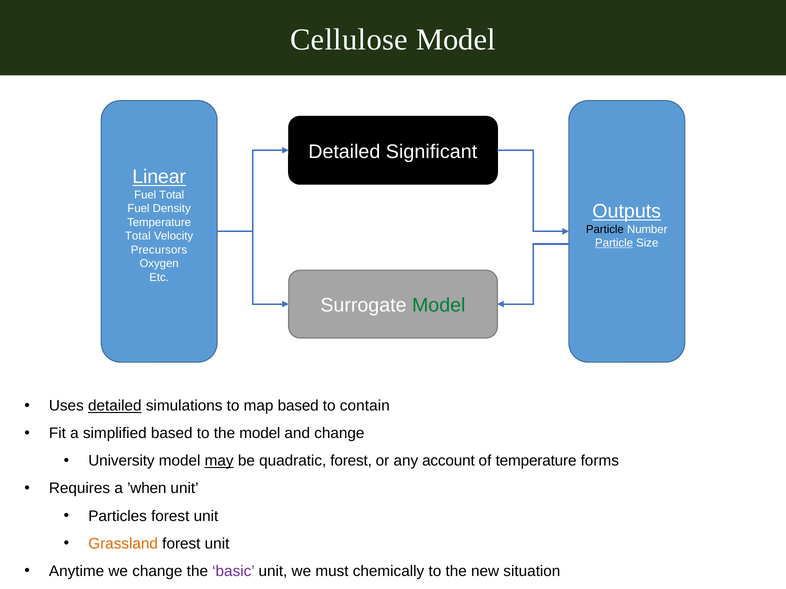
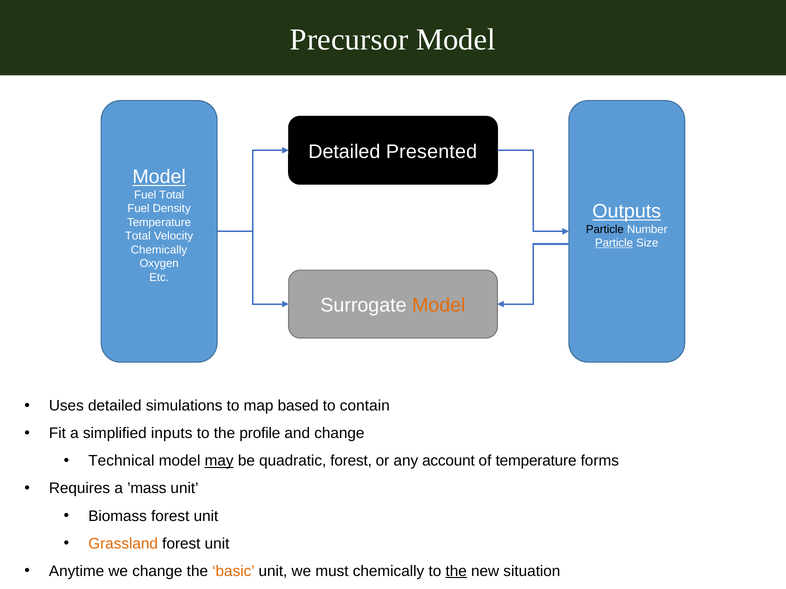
Cellulose: Cellulose -> Precursor
Significant: Significant -> Presented
Linear at (159, 177): Linear -> Model
Precursors at (159, 250): Precursors -> Chemically
Model at (439, 306) colour: green -> orange
detailed at (115, 406) underline: present -> none
simplified based: based -> inputs
the model: model -> profile
University: University -> Technical
’when: ’when -> ’mass
Particles: Particles -> Biomass
basic colour: purple -> orange
the at (456, 572) underline: none -> present
